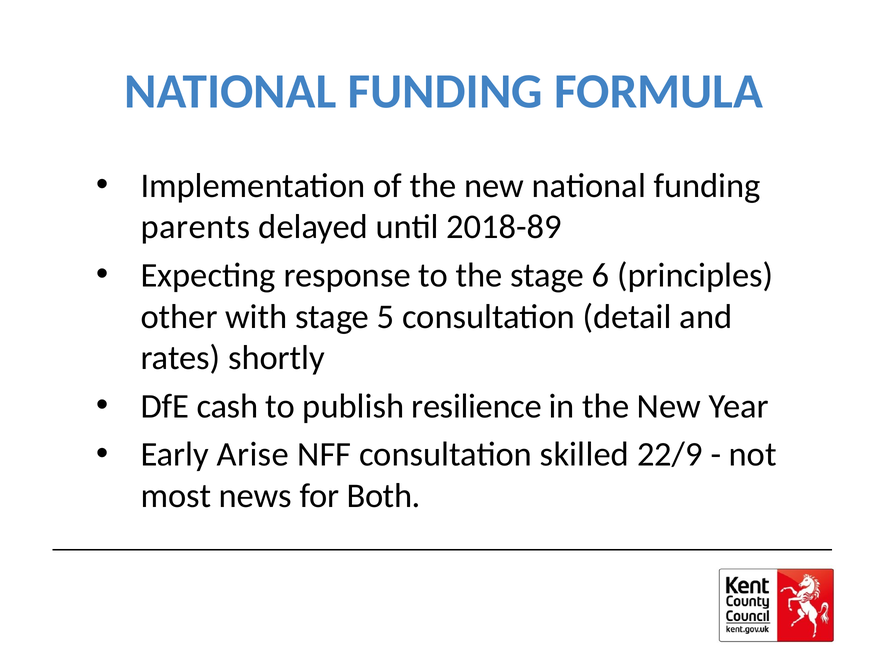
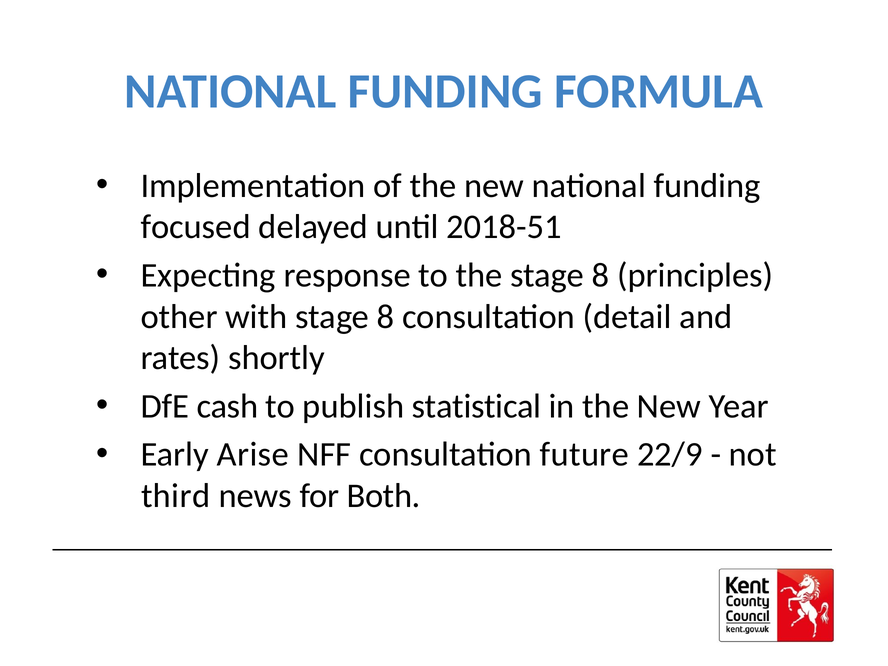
parents: parents -> focused
2018-89: 2018-89 -> 2018-51
the stage 6: 6 -> 8
with stage 5: 5 -> 8
resilience: resilience -> statistical
skilled: skilled -> future
most: most -> third
